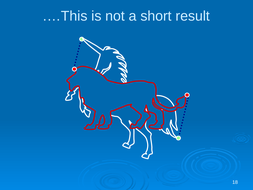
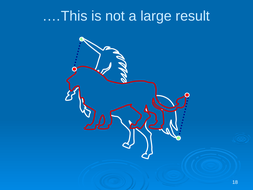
short: short -> large
